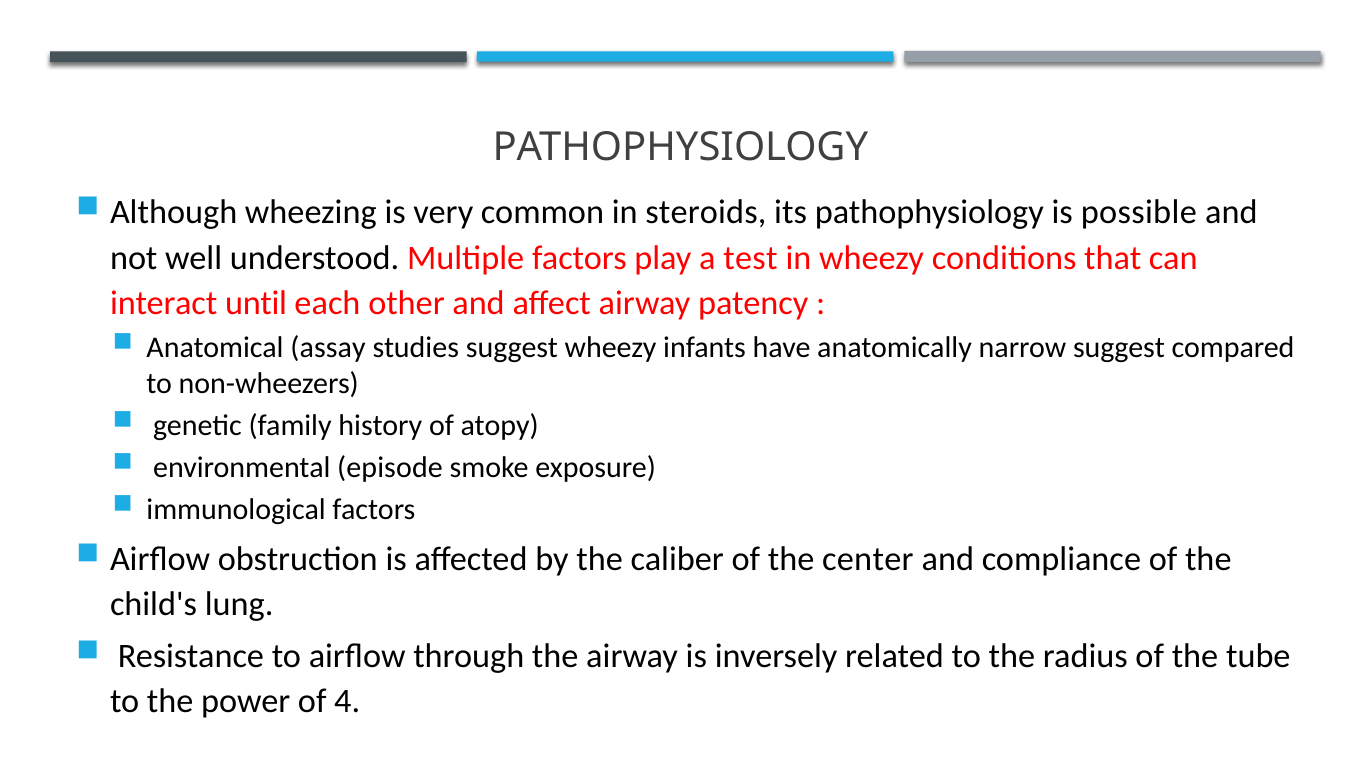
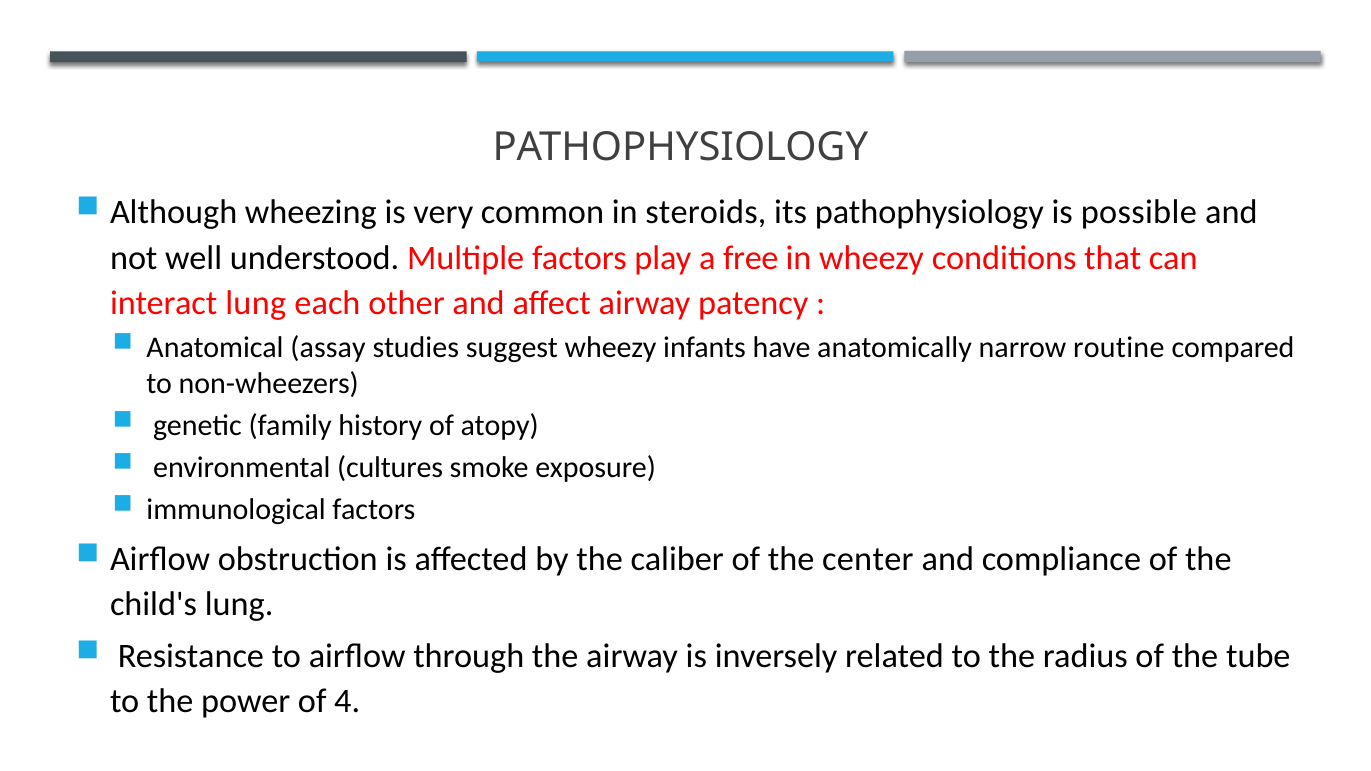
test: test -> free
interact until: until -> lung
narrow suggest: suggest -> routine
episode: episode -> cultures
